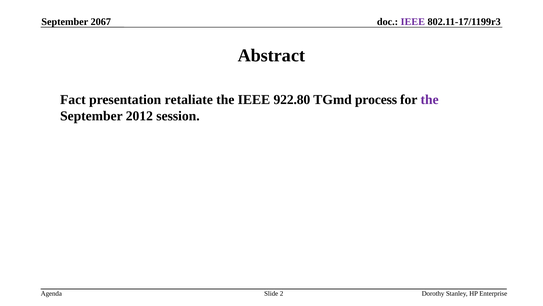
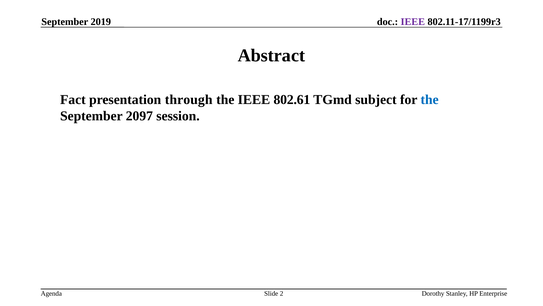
2067: 2067 -> 2019
retaliate: retaliate -> through
922.80: 922.80 -> 802.61
process: process -> subject
the at (430, 99) colour: purple -> blue
2012: 2012 -> 2097
